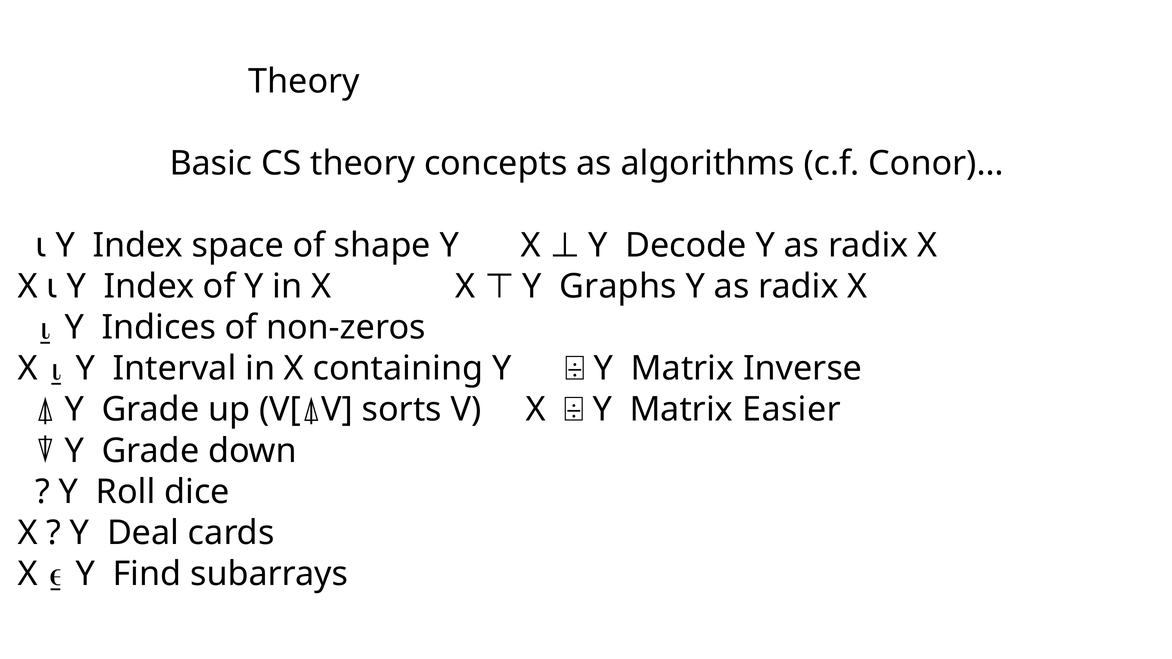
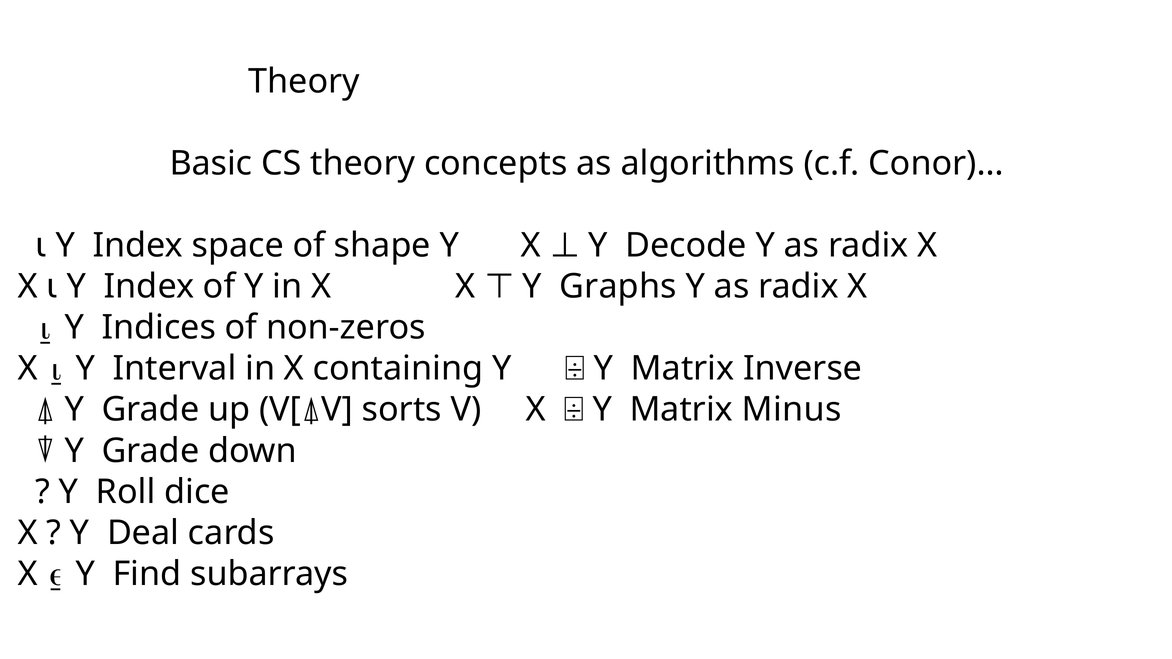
Easier: Easier -> Minus
